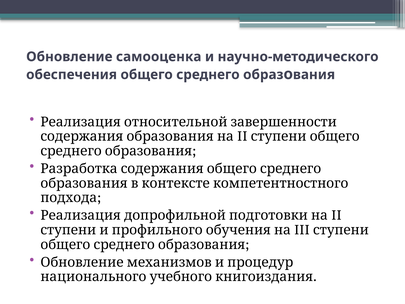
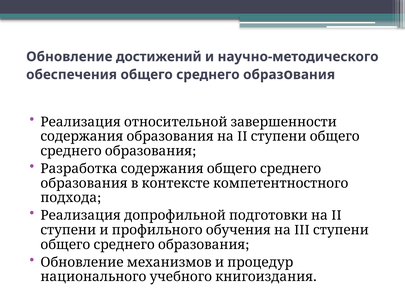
самооценка: самооценка -> достижений
